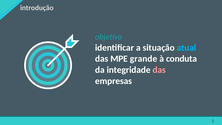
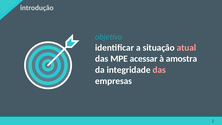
atual colour: light blue -> pink
grande: grande -> acessar
conduta: conduta -> amostra
